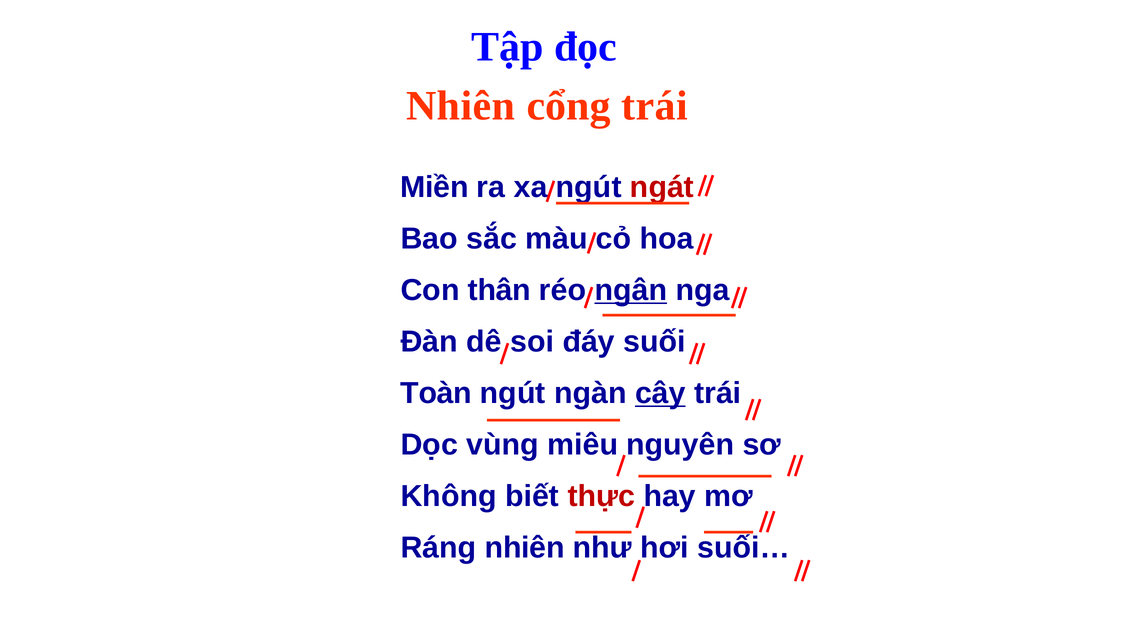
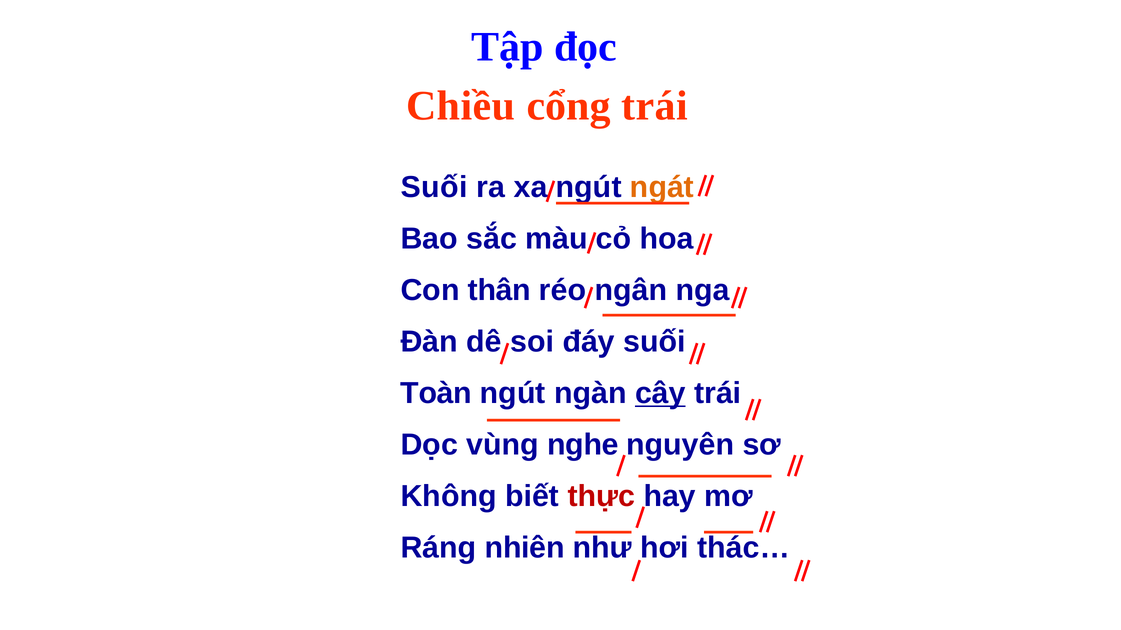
Nhiên at (461, 106): Nhiên -> Chiều
Miền at (434, 187): Miền -> Suối
ngát colour: red -> orange
ngân underline: present -> none
miêu: miêu -> nghe
suối…: suối… -> thác…
